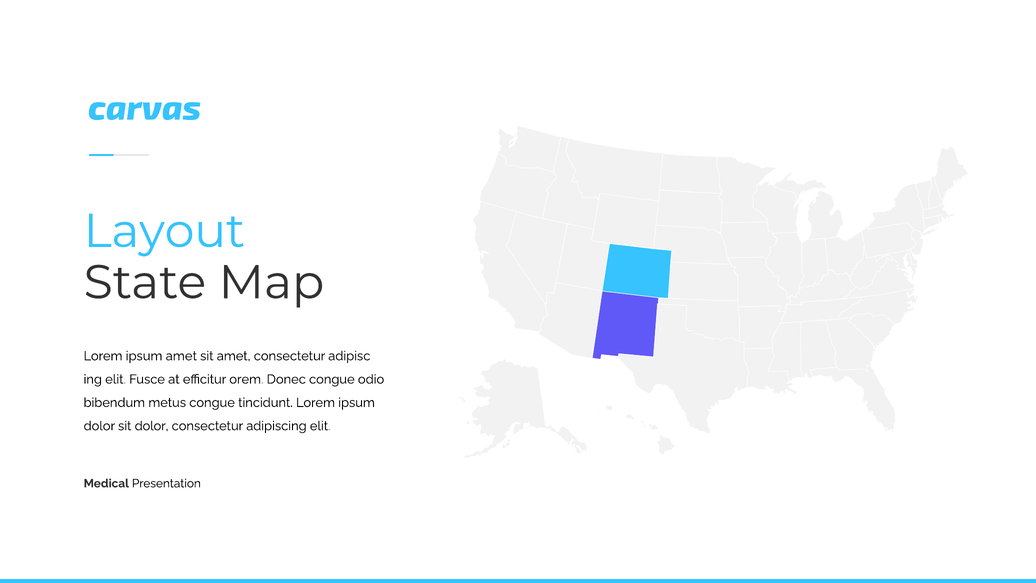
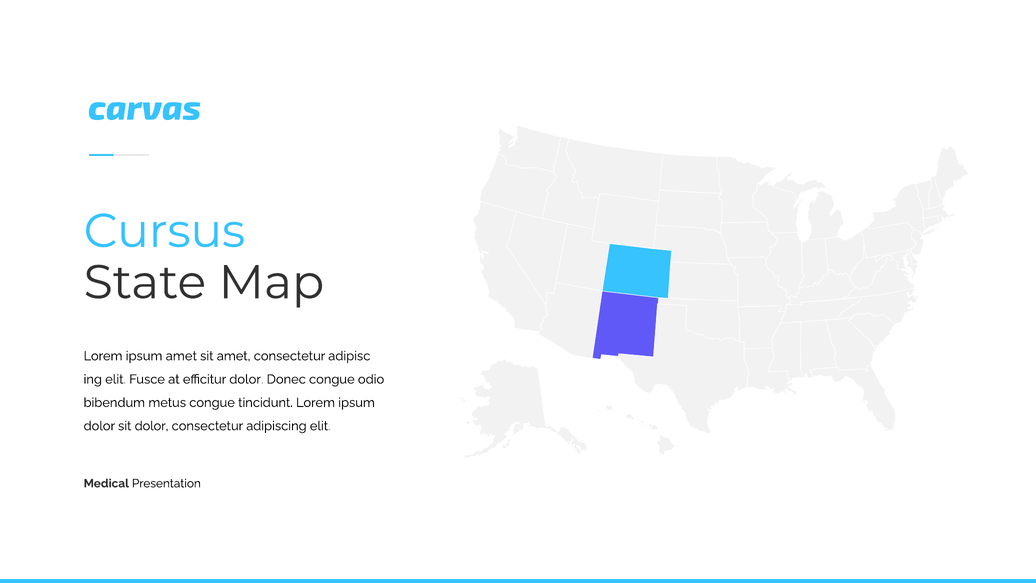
Layout: Layout -> Cursus
efficitur orem: orem -> dolor
